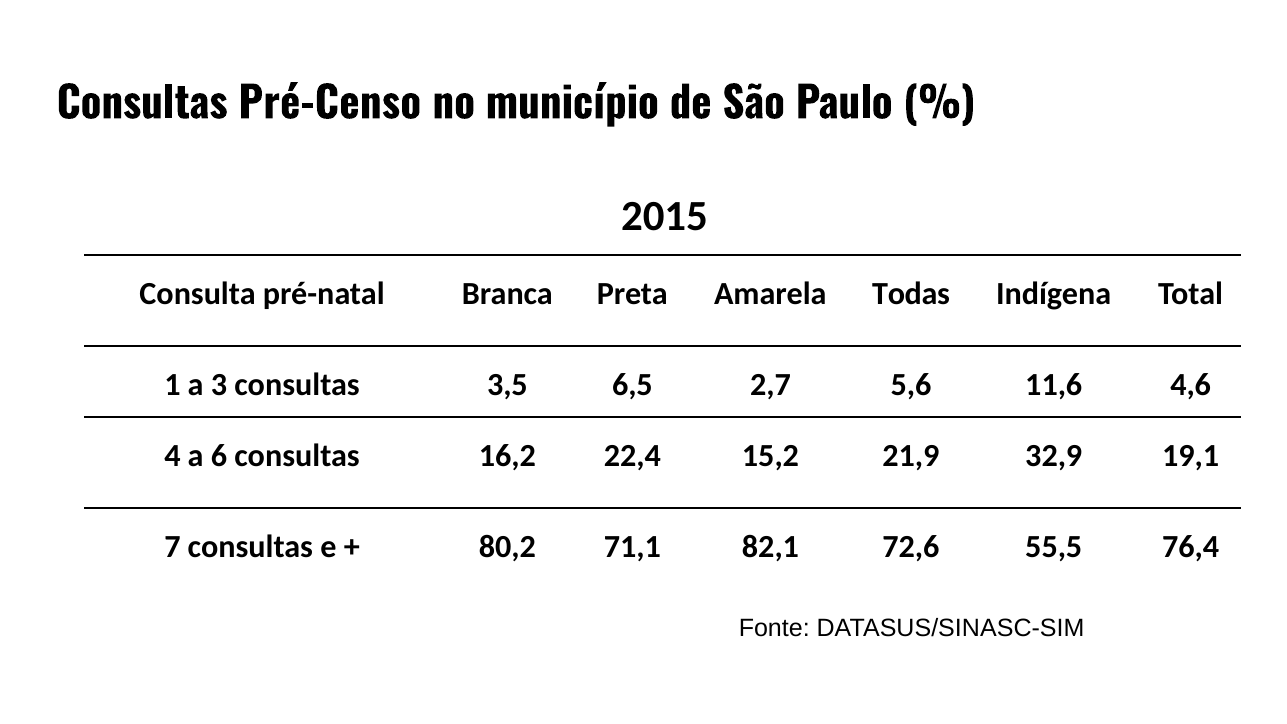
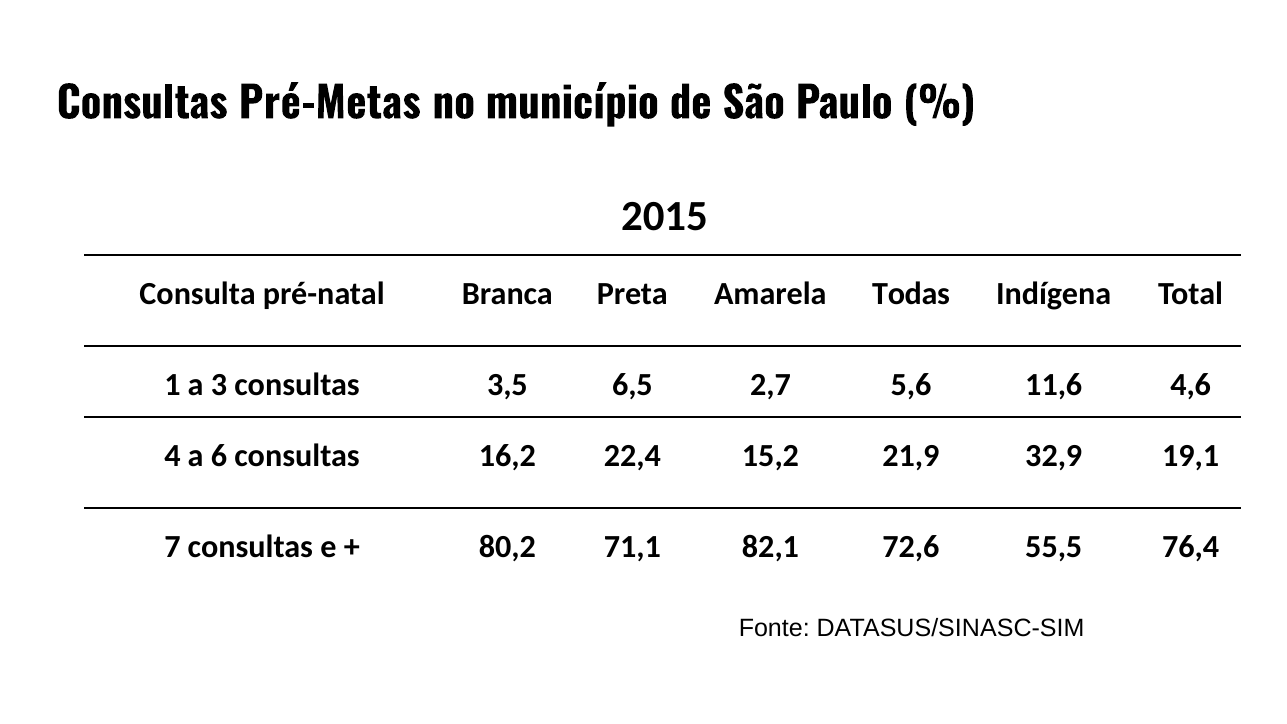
Pré-Censo: Pré-Censo -> Pré-Metas
